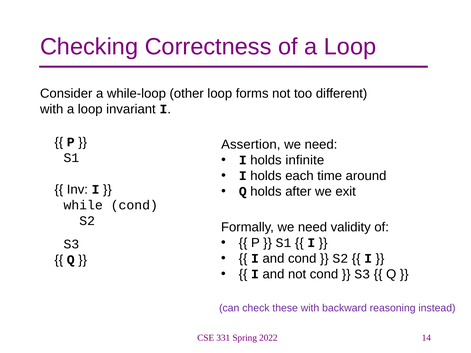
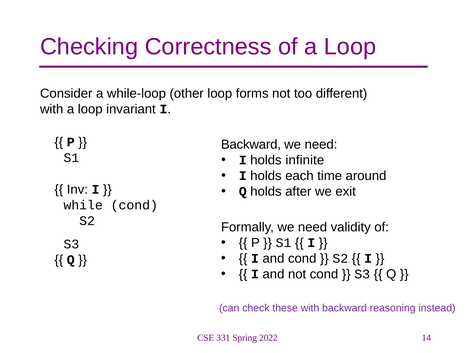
Assertion at (251, 145): Assertion -> Backward
